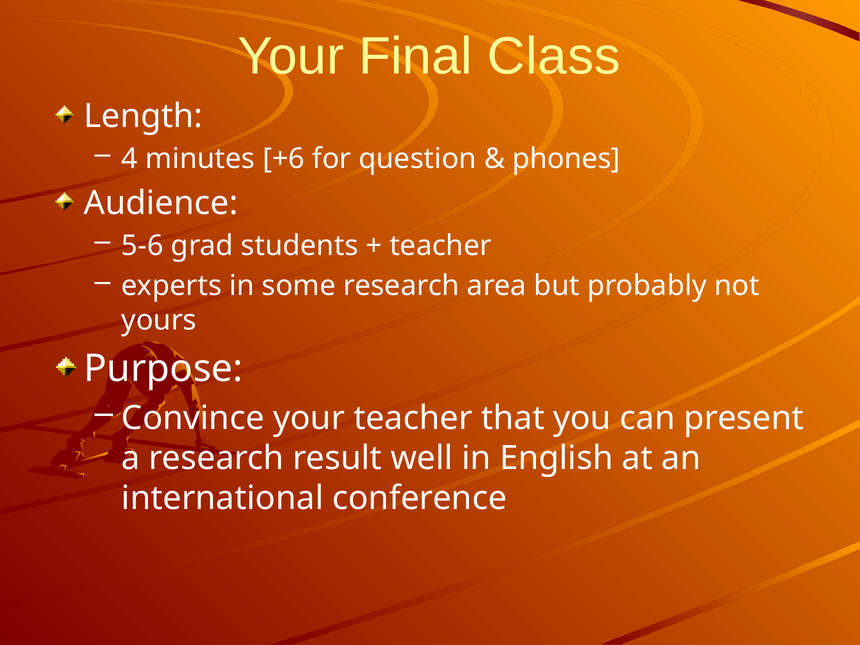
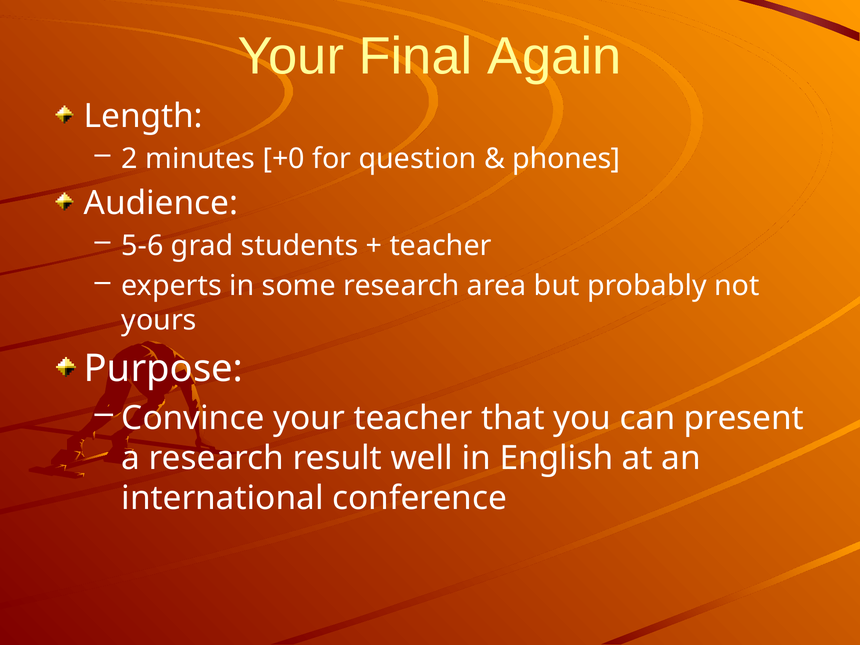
Class: Class -> Again
4: 4 -> 2
+6: +6 -> +0
